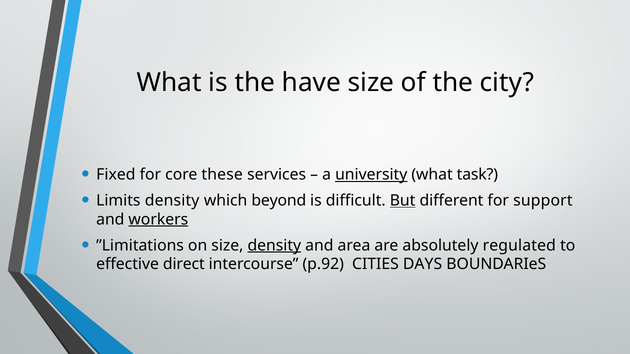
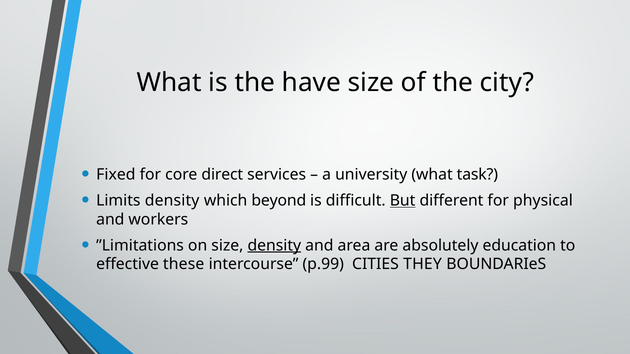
these: these -> direct
university underline: present -> none
support: support -> physical
workers underline: present -> none
regulated: regulated -> education
direct: direct -> these
p.92: p.92 -> p.99
DAYS: DAYS -> THEY
